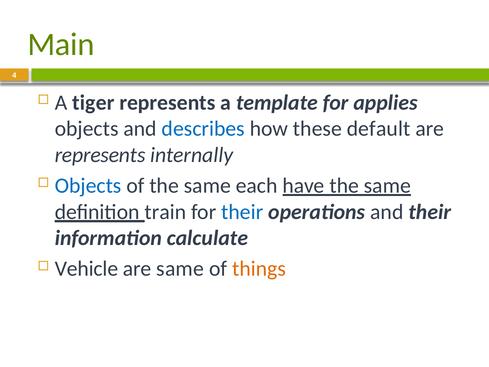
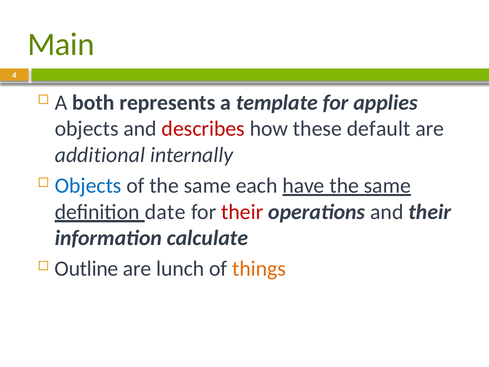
tiger: tiger -> both
describes colour: blue -> red
represents at (100, 155): represents -> additional
train: train -> date
their at (242, 212) colour: blue -> red
Vehicle: Vehicle -> Outline
are same: same -> lunch
